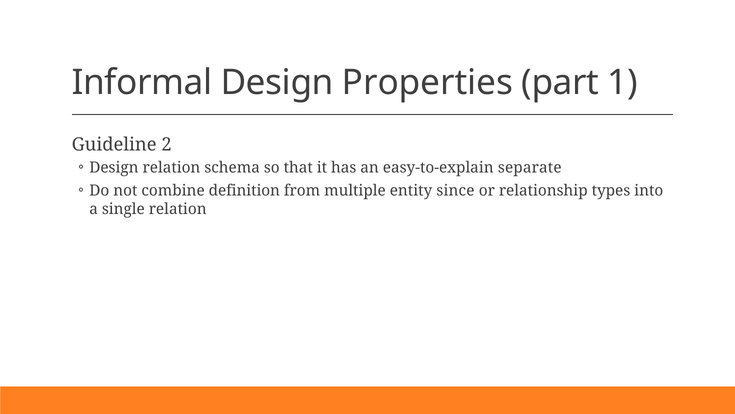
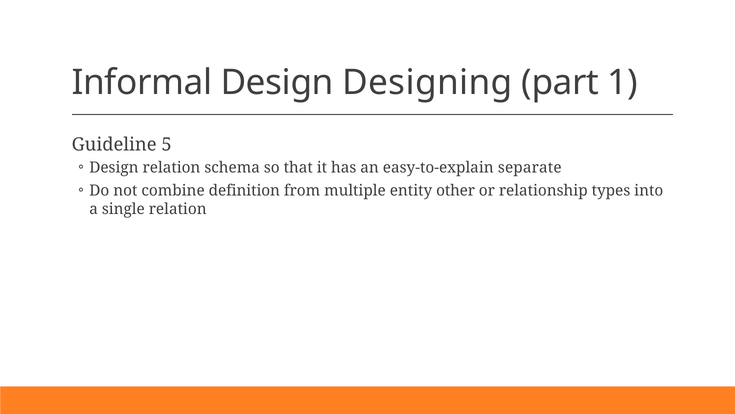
Properties: Properties -> Designing
2: 2 -> 5
since: since -> other
